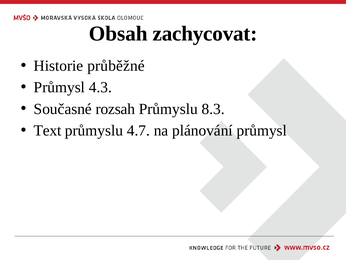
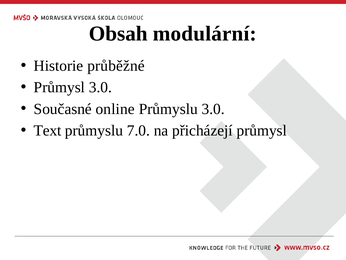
zachycovat: zachycovat -> modulární
Průmysl 4.3: 4.3 -> 3.0
rozsah: rozsah -> online
Průmyslu 8.3: 8.3 -> 3.0
4.7: 4.7 -> 7.0
plánování: plánování -> přicházejí
